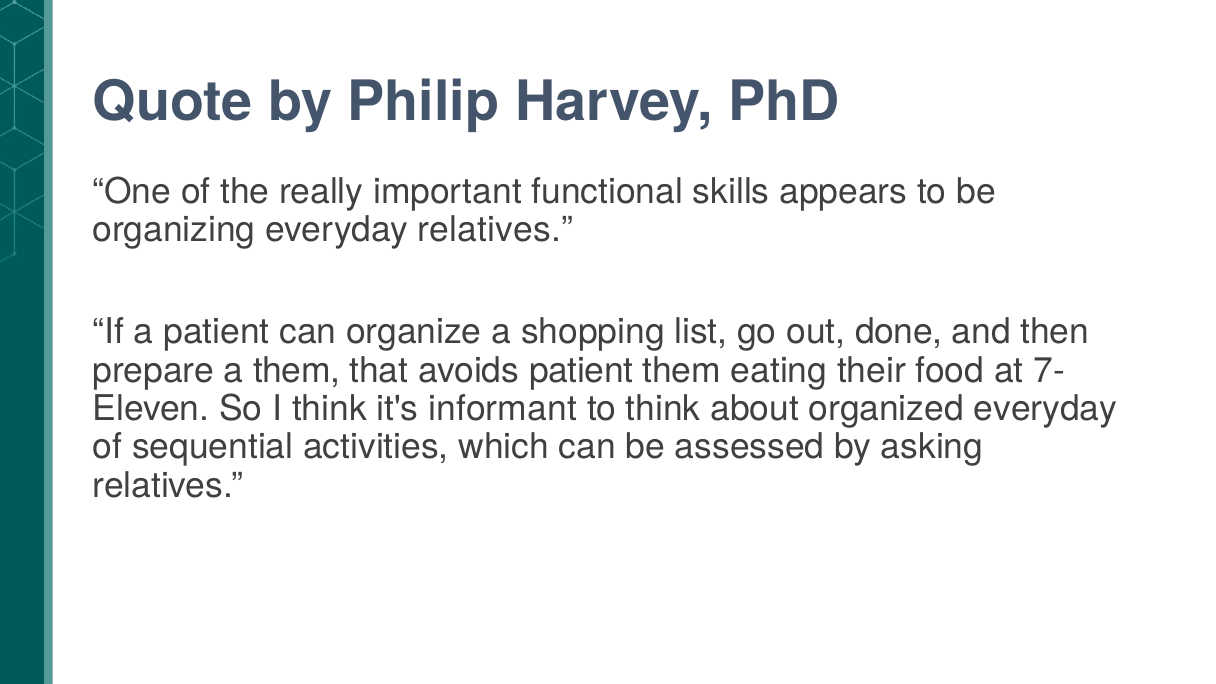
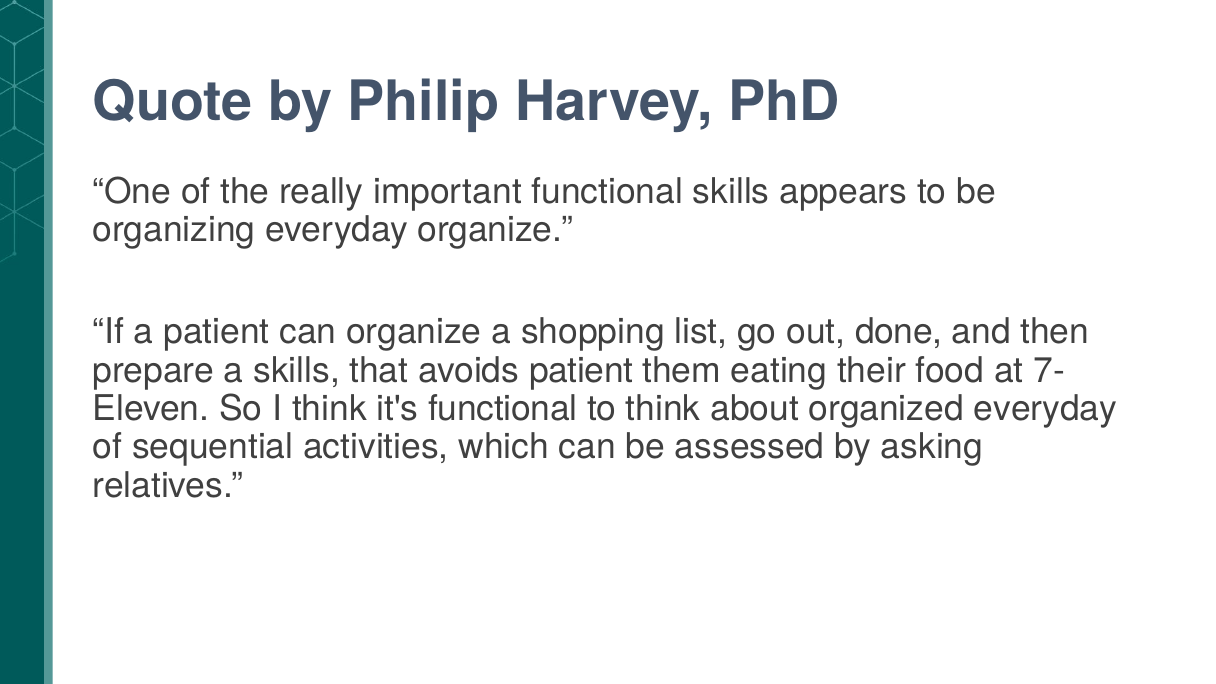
everyday relatives: relatives -> organize
a them: them -> skills
it's informant: informant -> functional
